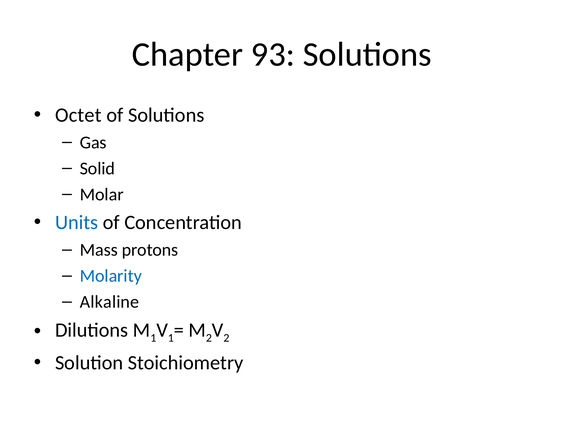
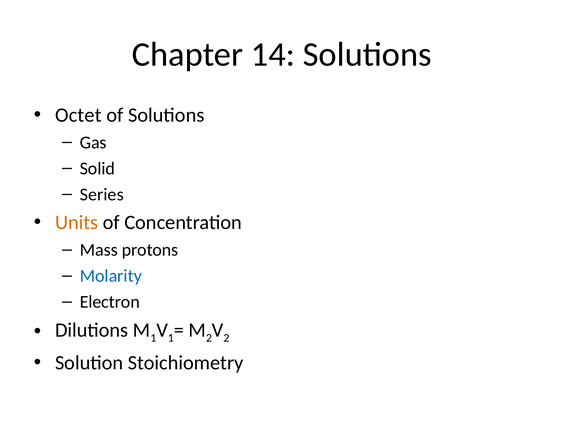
93: 93 -> 14
Molar: Molar -> Series
Units colour: blue -> orange
Alkaline: Alkaline -> Electron
